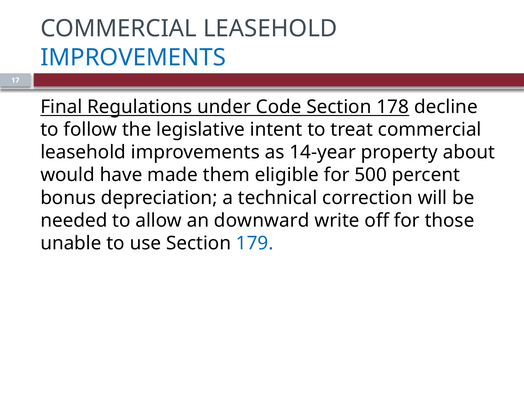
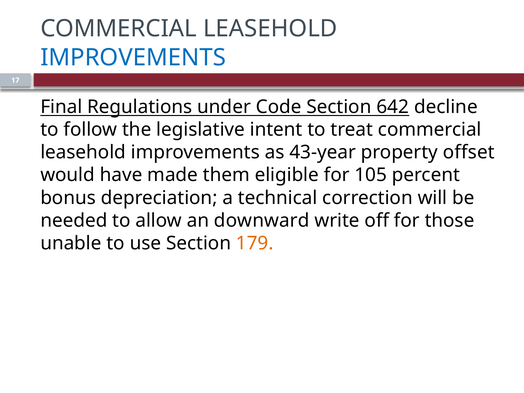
178: 178 -> 642
14-year: 14-year -> 43-year
about: about -> offset
500: 500 -> 105
179 colour: blue -> orange
